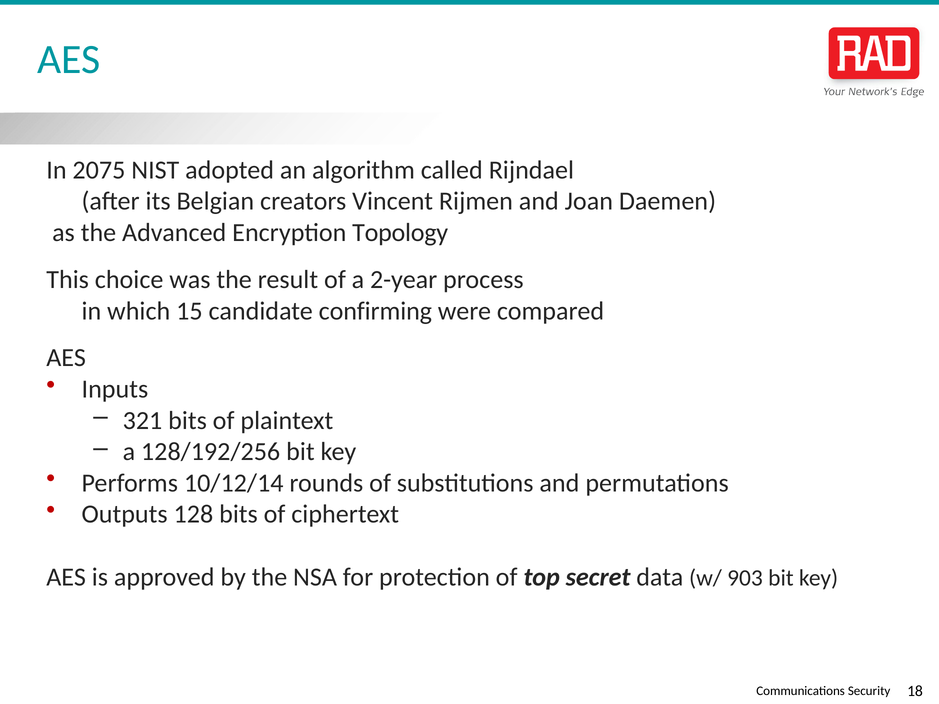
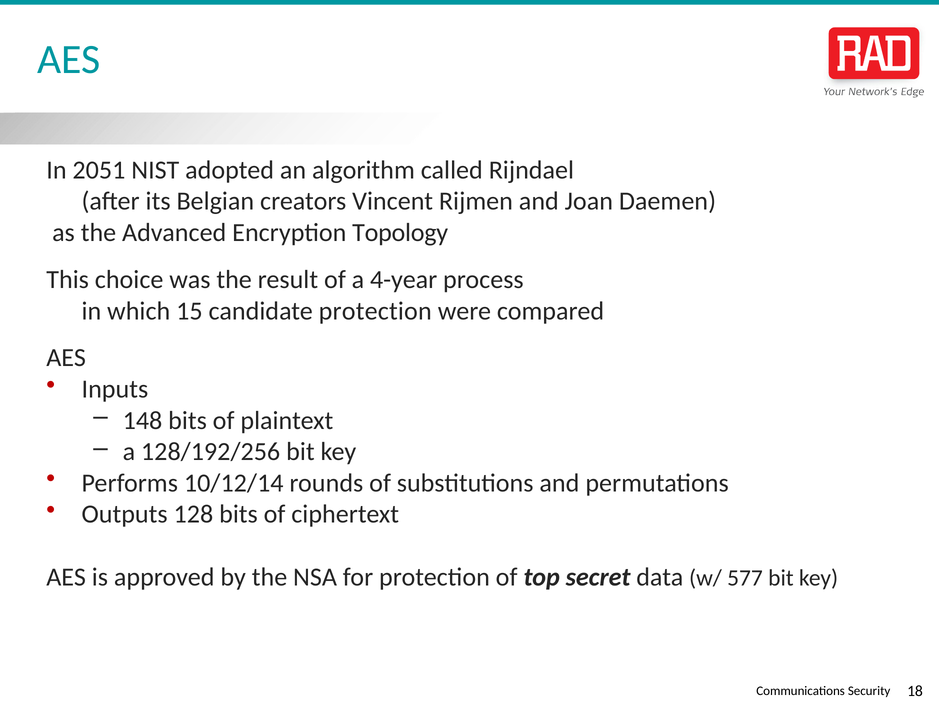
2075: 2075 -> 2051
2-year: 2-year -> 4-year
candidate confirming: confirming -> protection
321: 321 -> 148
903: 903 -> 577
